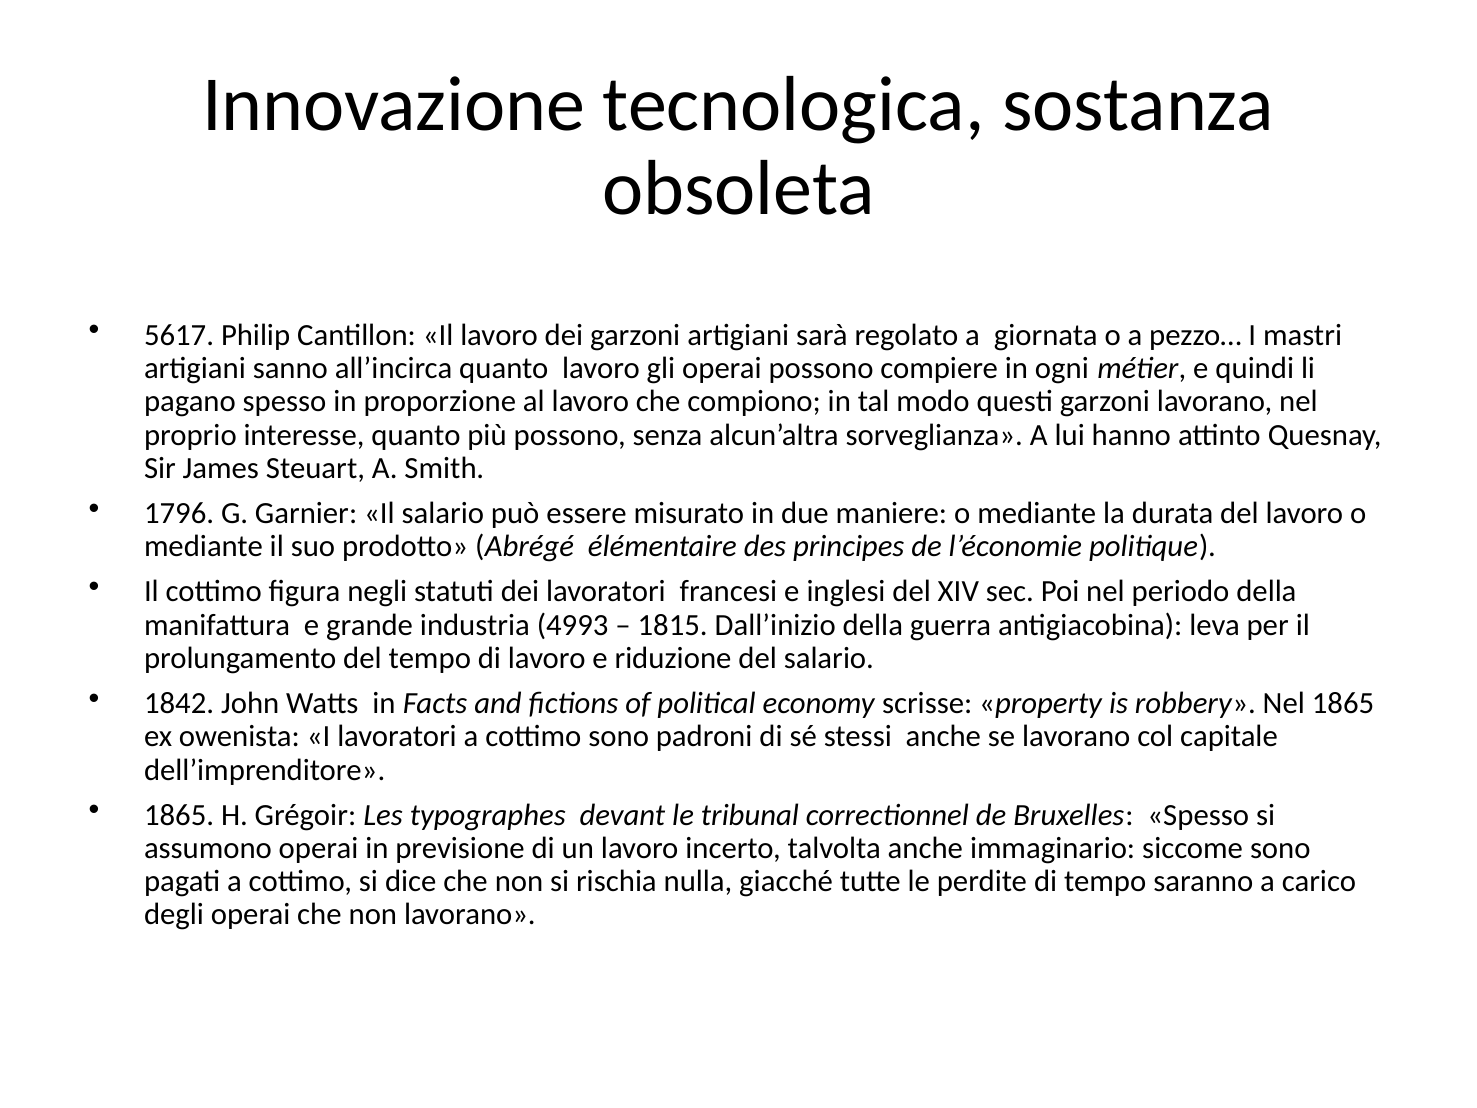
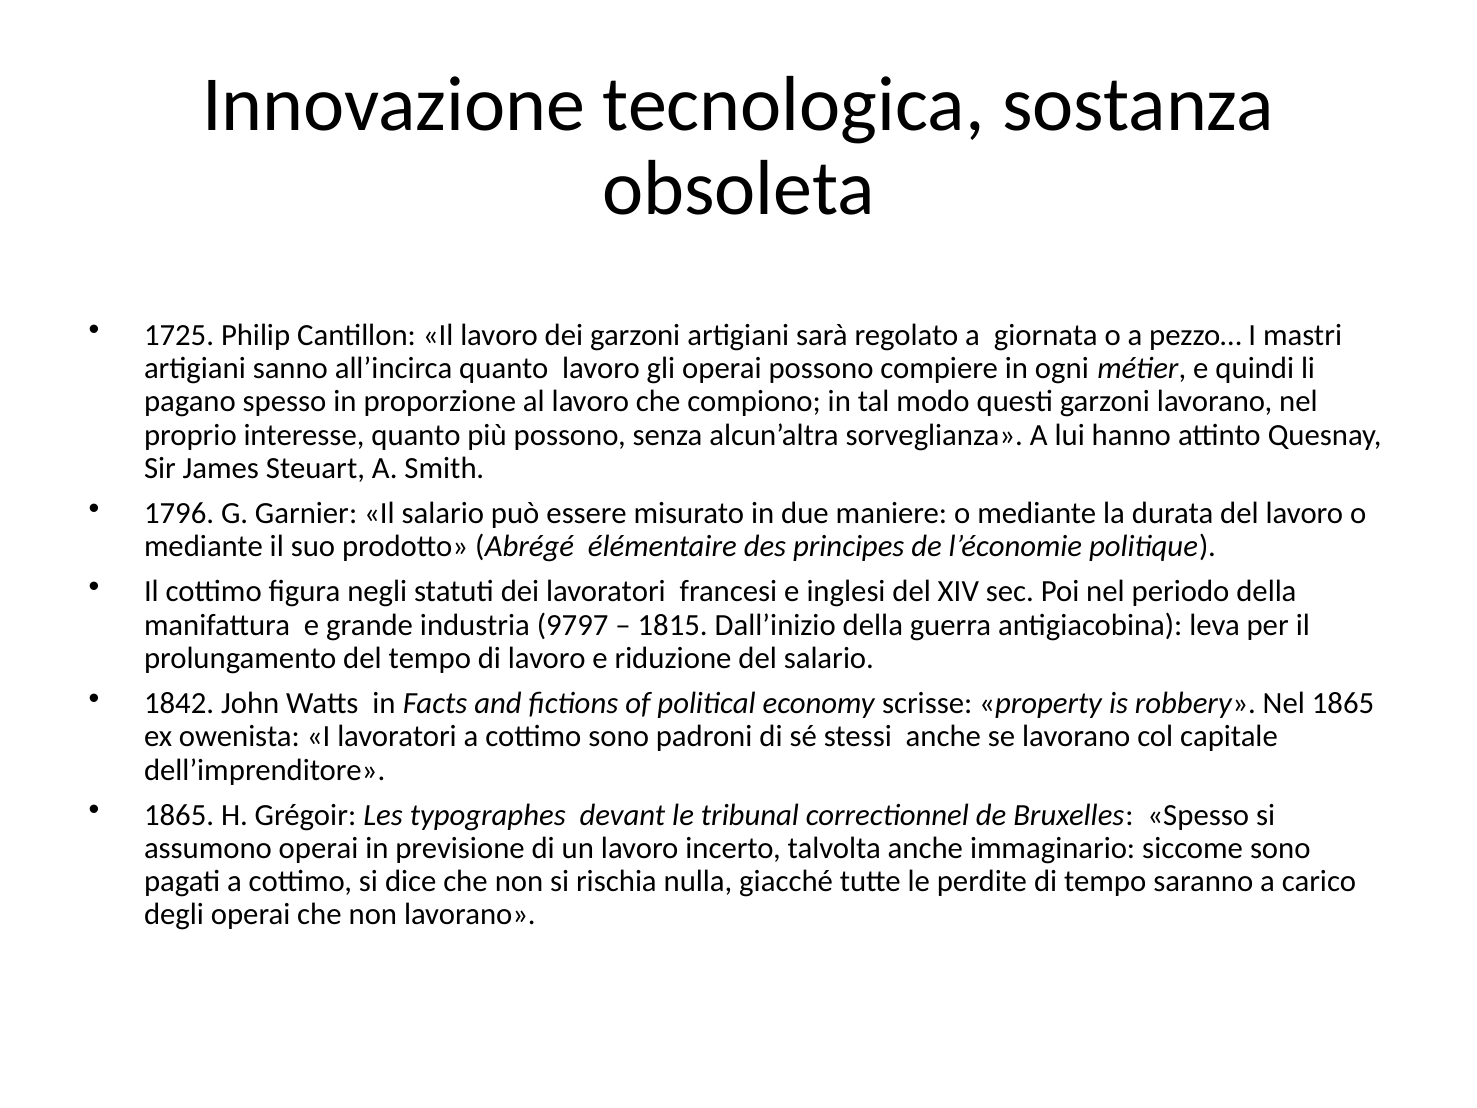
5617: 5617 -> 1725
4993: 4993 -> 9797
